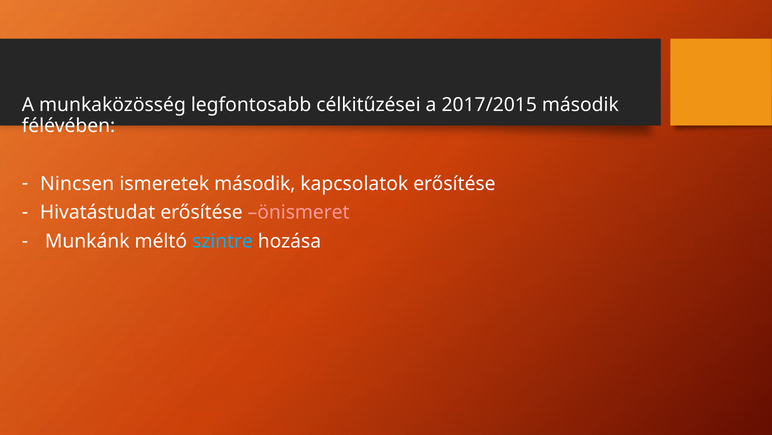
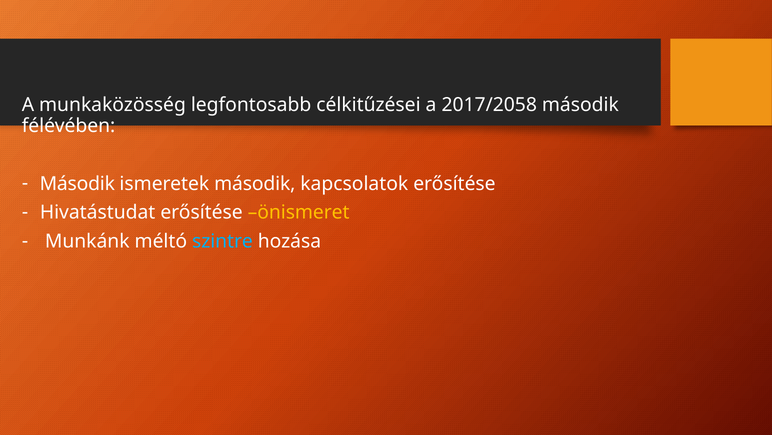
2017/2015: 2017/2015 -> 2017/2058
Nincsen at (77, 183): Nincsen -> Második
önismeret colour: pink -> yellow
